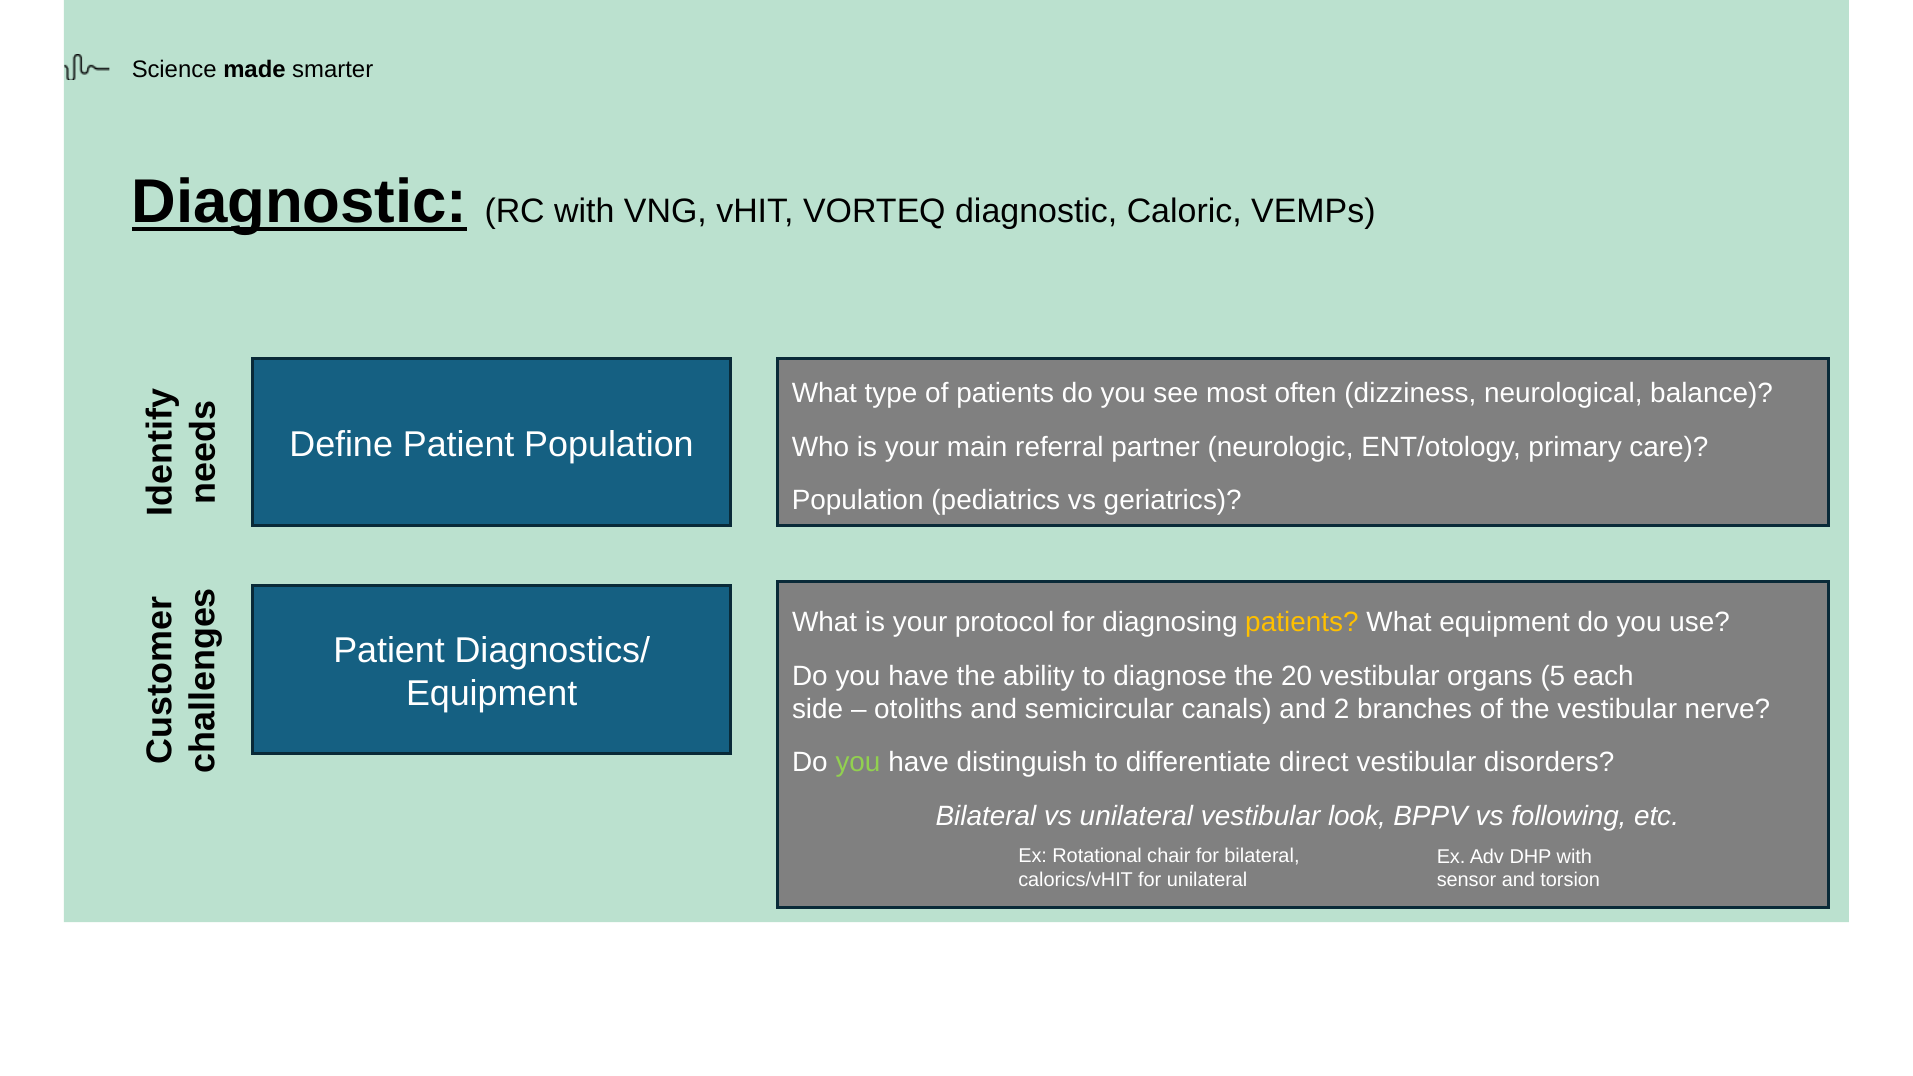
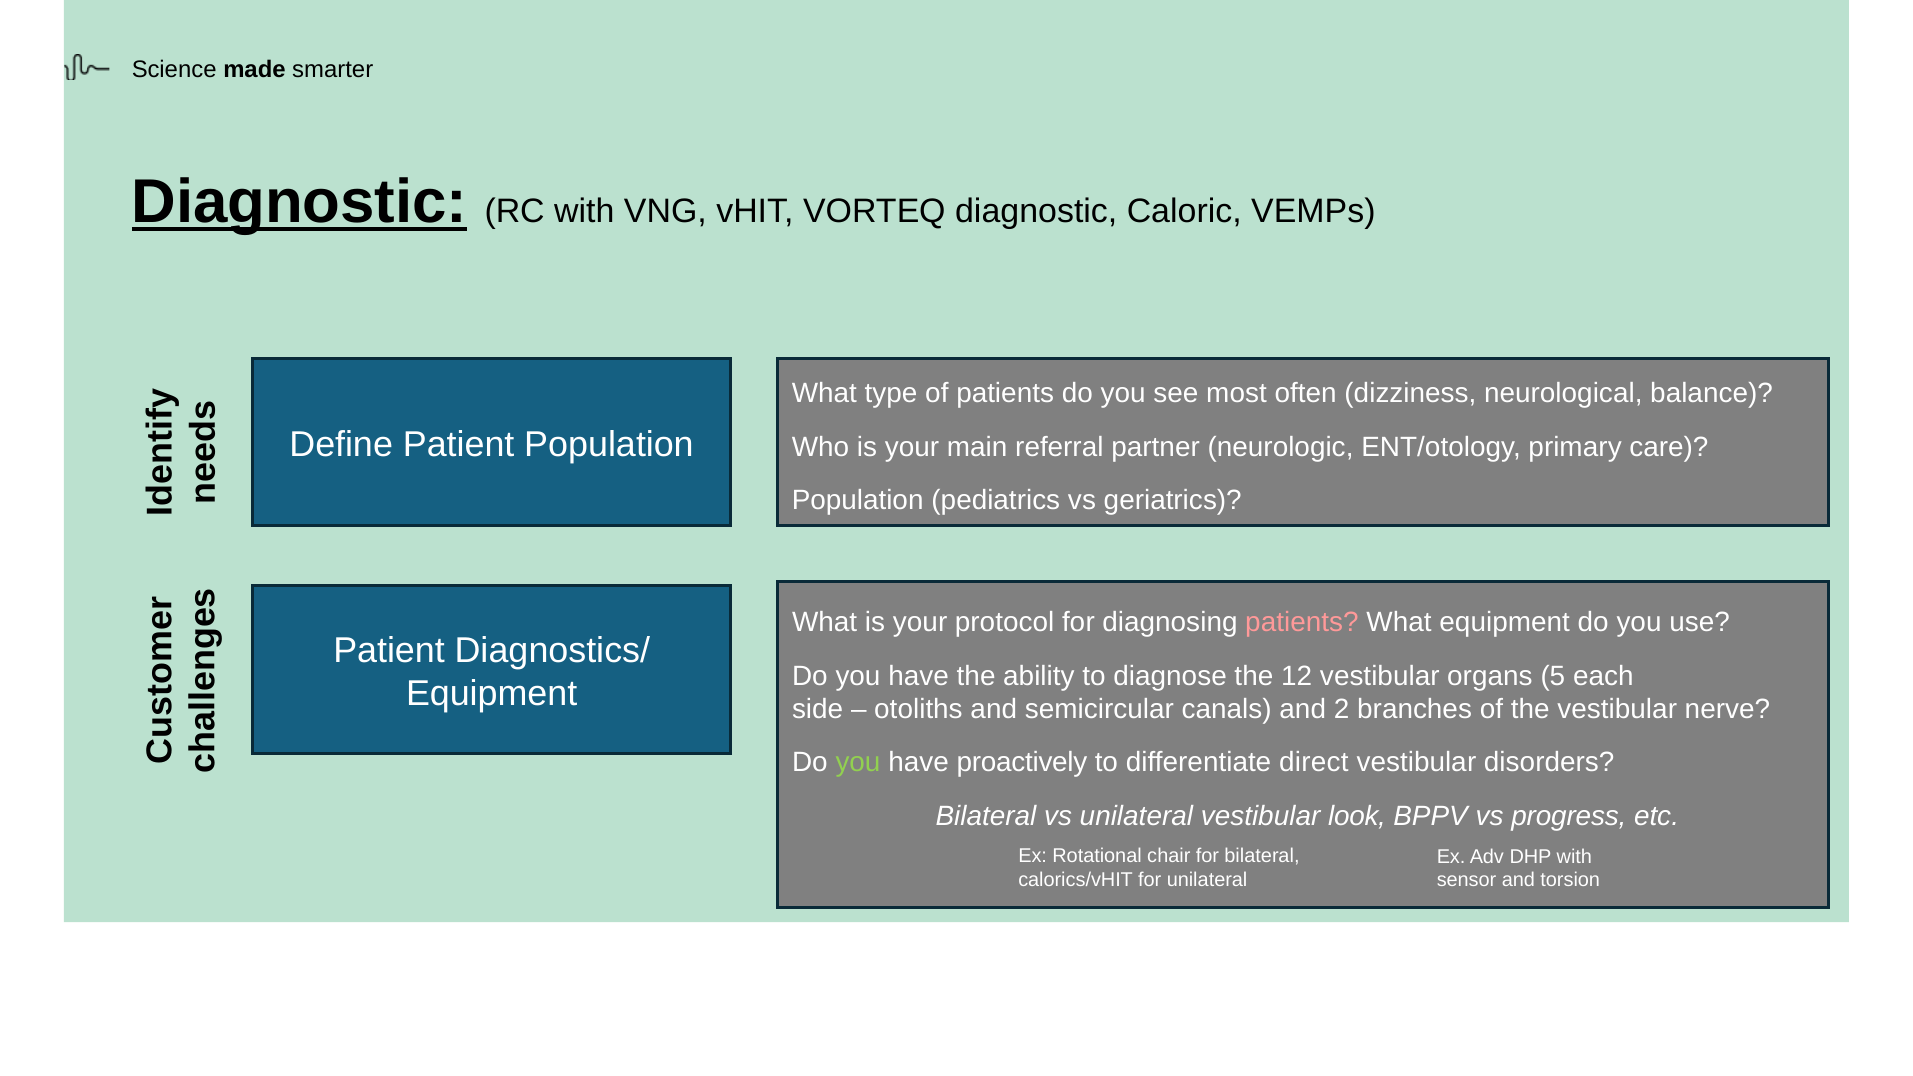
patients at (1302, 622) colour: yellow -> pink
20: 20 -> 12
distinguish: distinguish -> proactively
following: following -> progress
